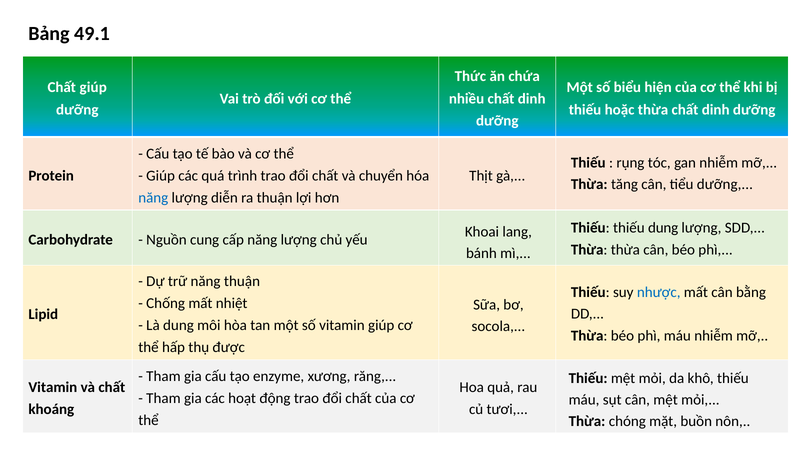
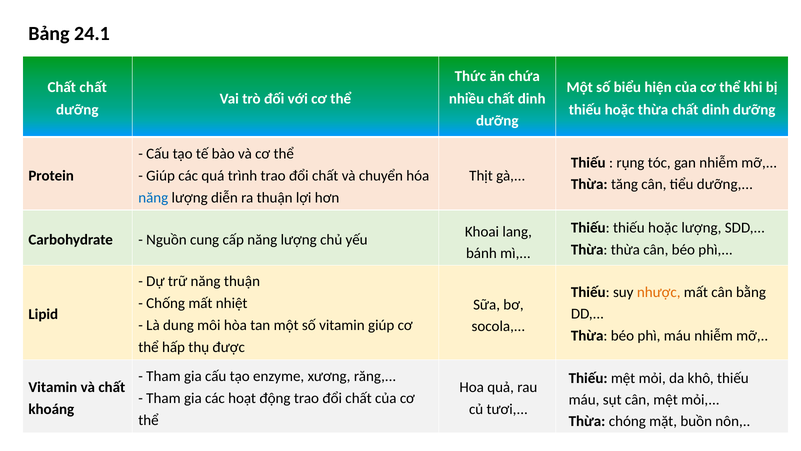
49.1: 49.1 -> 24.1
Chất giúp: giúp -> chất
Thiếu thiếu dung: dung -> hoặc
nhược colour: blue -> orange
